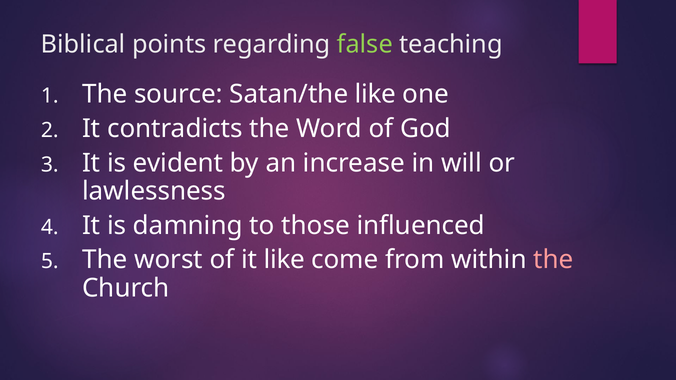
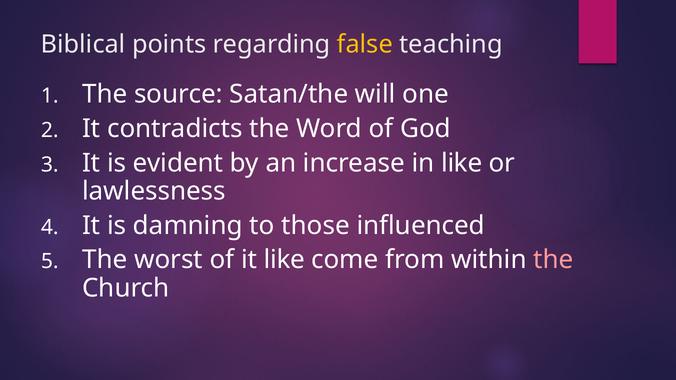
false colour: light green -> yellow
Satan/the like: like -> will
in will: will -> like
